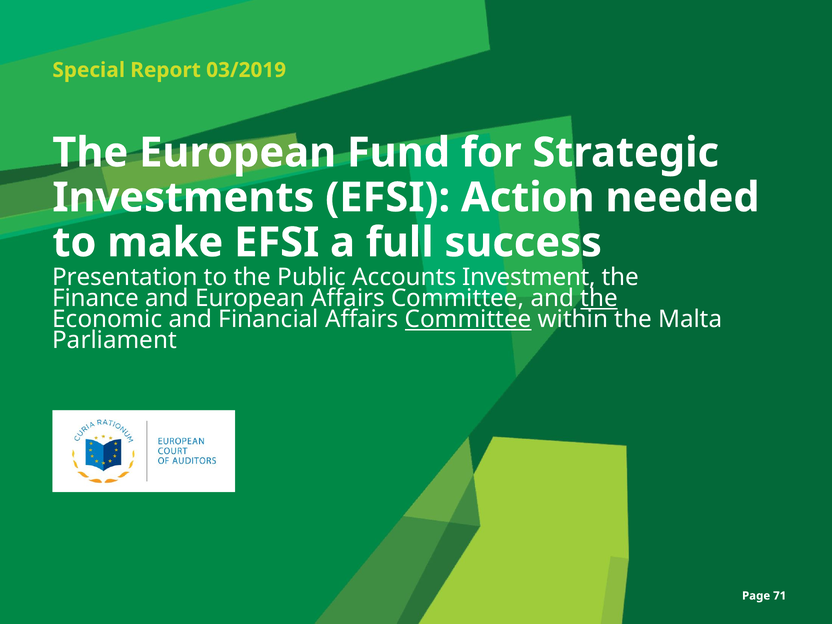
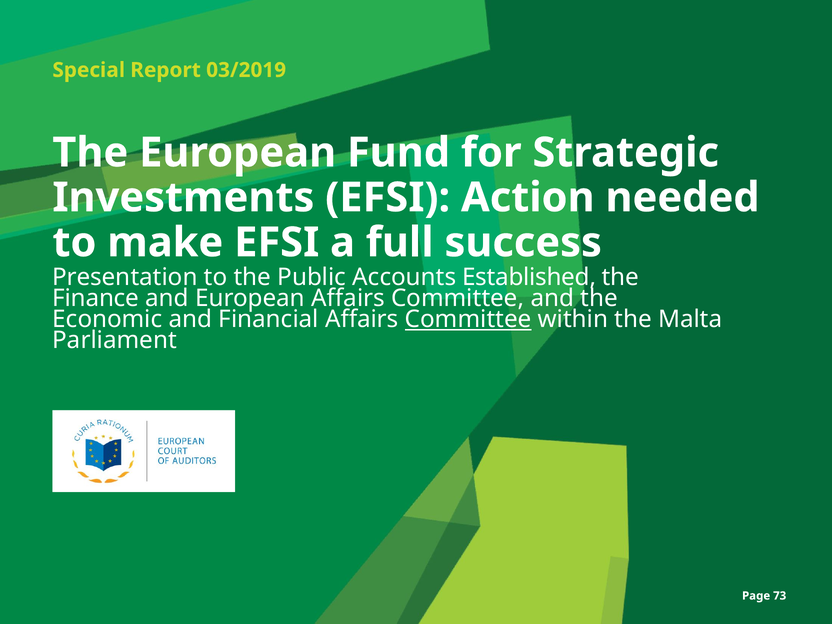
Investment: Investment -> Established
the at (599, 298) underline: present -> none
71: 71 -> 73
